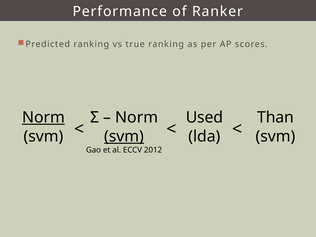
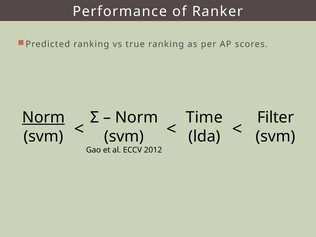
Used: Used -> Time
Than: Than -> Filter
svm at (124, 136) underline: present -> none
